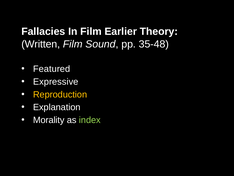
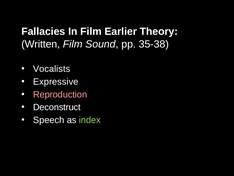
35-48: 35-48 -> 35-38
Featured: Featured -> Vocalists
Reproduction colour: yellow -> pink
Explanation: Explanation -> Deconstruct
Morality: Morality -> Speech
